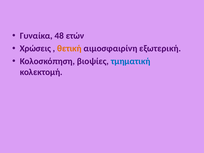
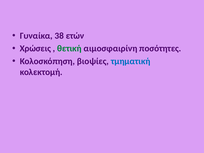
48: 48 -> 38
θετική colour: orange -> green
εξωτερική: εξωτερική -> ποσότητες
